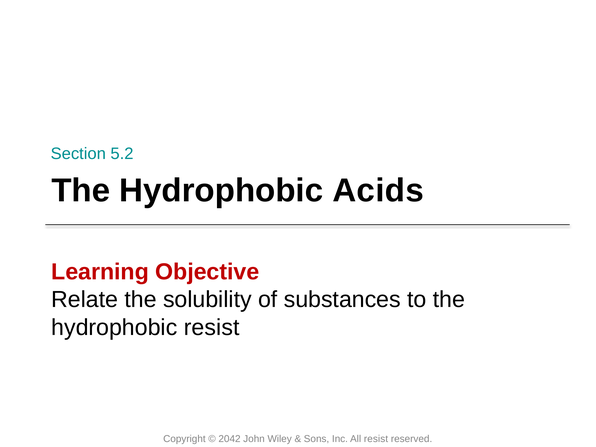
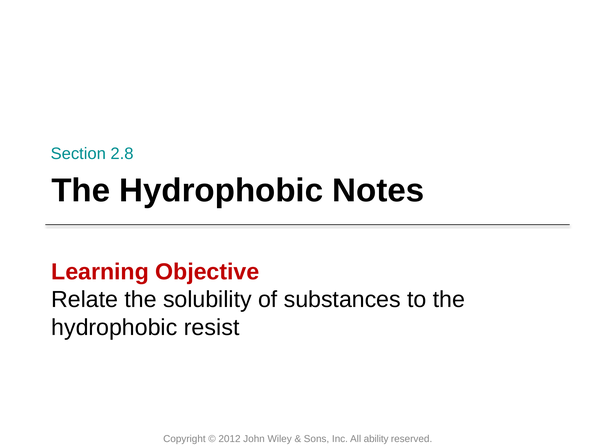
5.2: 5.2 -> 2.8
Acids: Acids -> Notes
2042: 2042 -> 2012
All resist: resist -> ability
